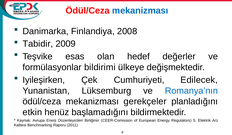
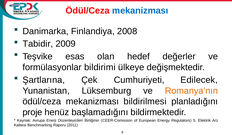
Iyileşirken: Iyileşirken -> Şartlarına
Romanya’nın colour: blue -> orange
gerekçeler: gerekçeler -> bildirilmesi
etkin: etkin -> proje
